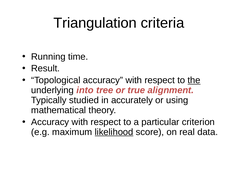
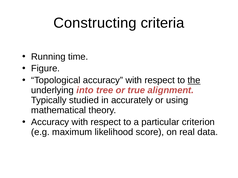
Triangulation: Triangulation -> Constructing
Result: Result -> Figure
likelihood underline: present -> none
